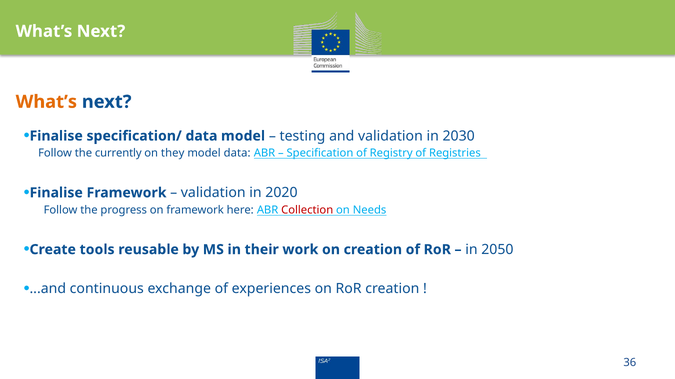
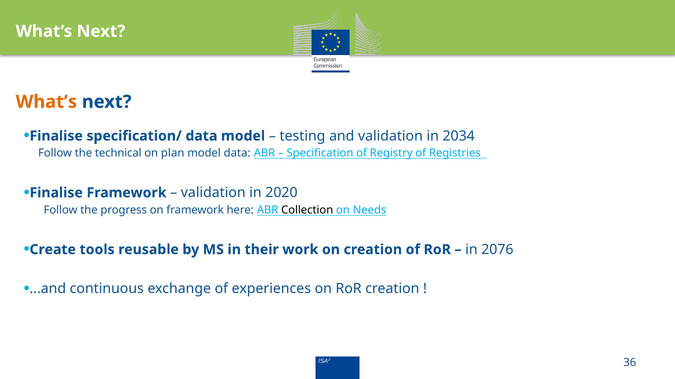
2030: 2030 -> 2034
currently: currently -> technical
they: they -> plan
Collection colour: red -> black
2050: 2050 -> 2076
